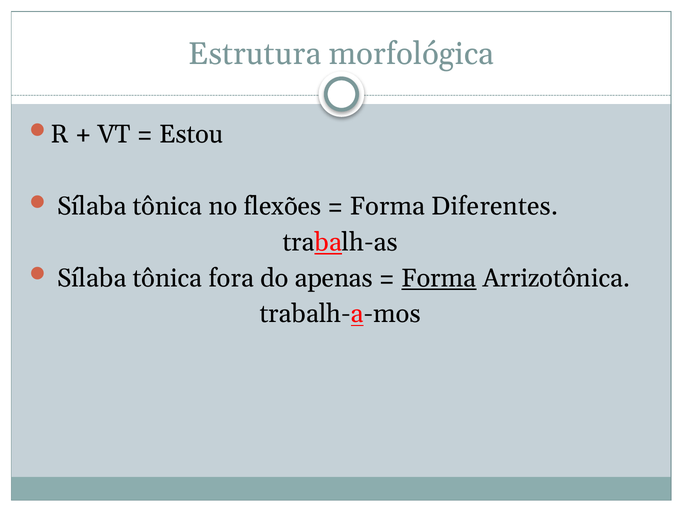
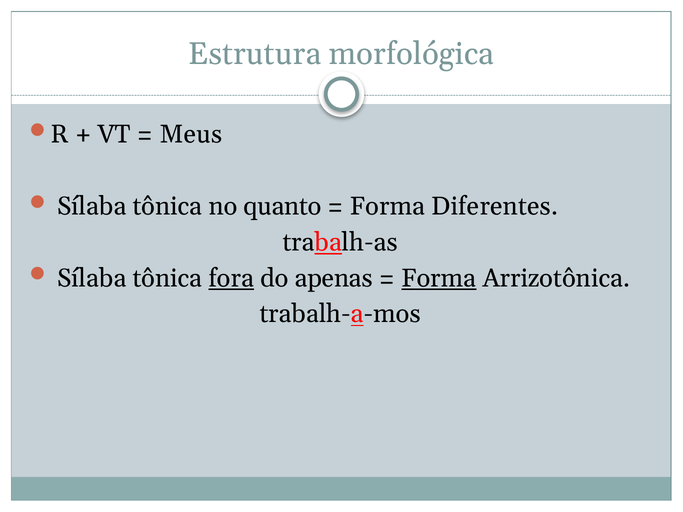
Estou: Estou -> Meus
flexões: flexões -> quanto
fora underline: none -> present
